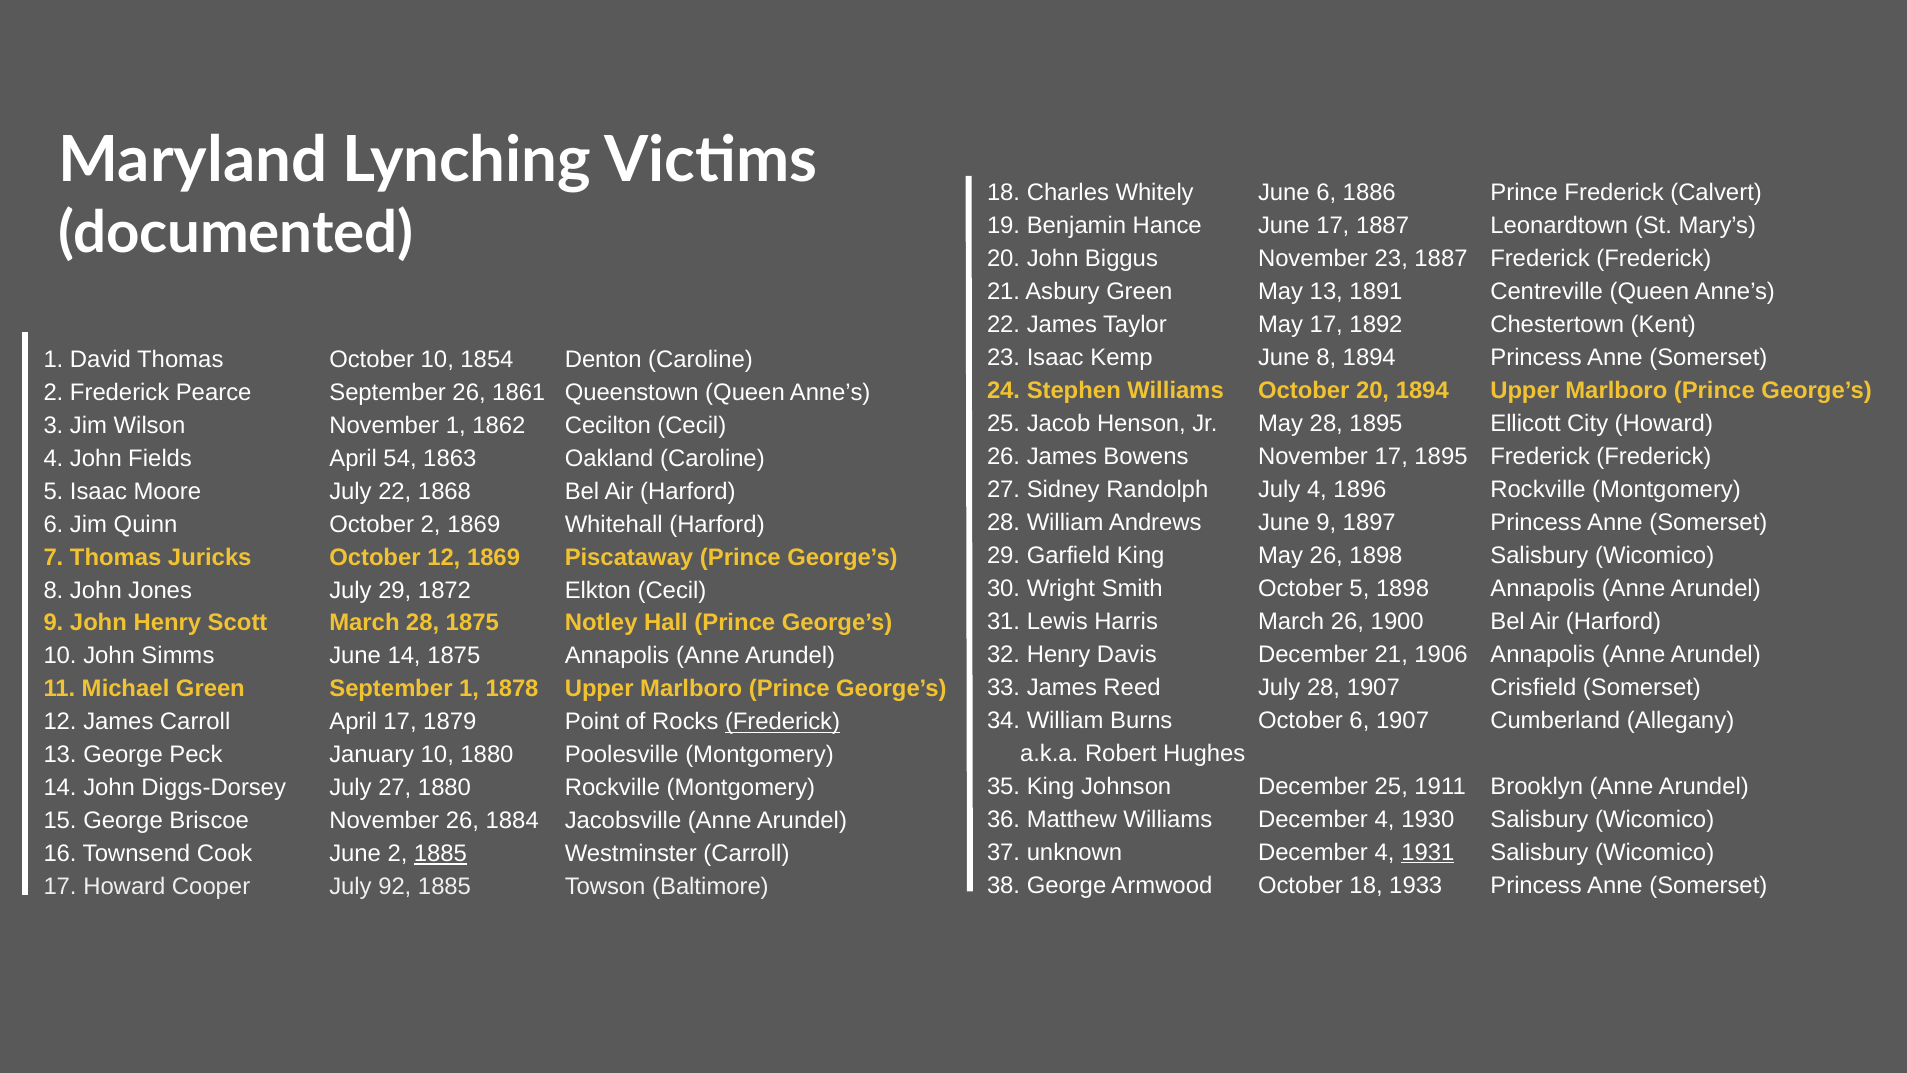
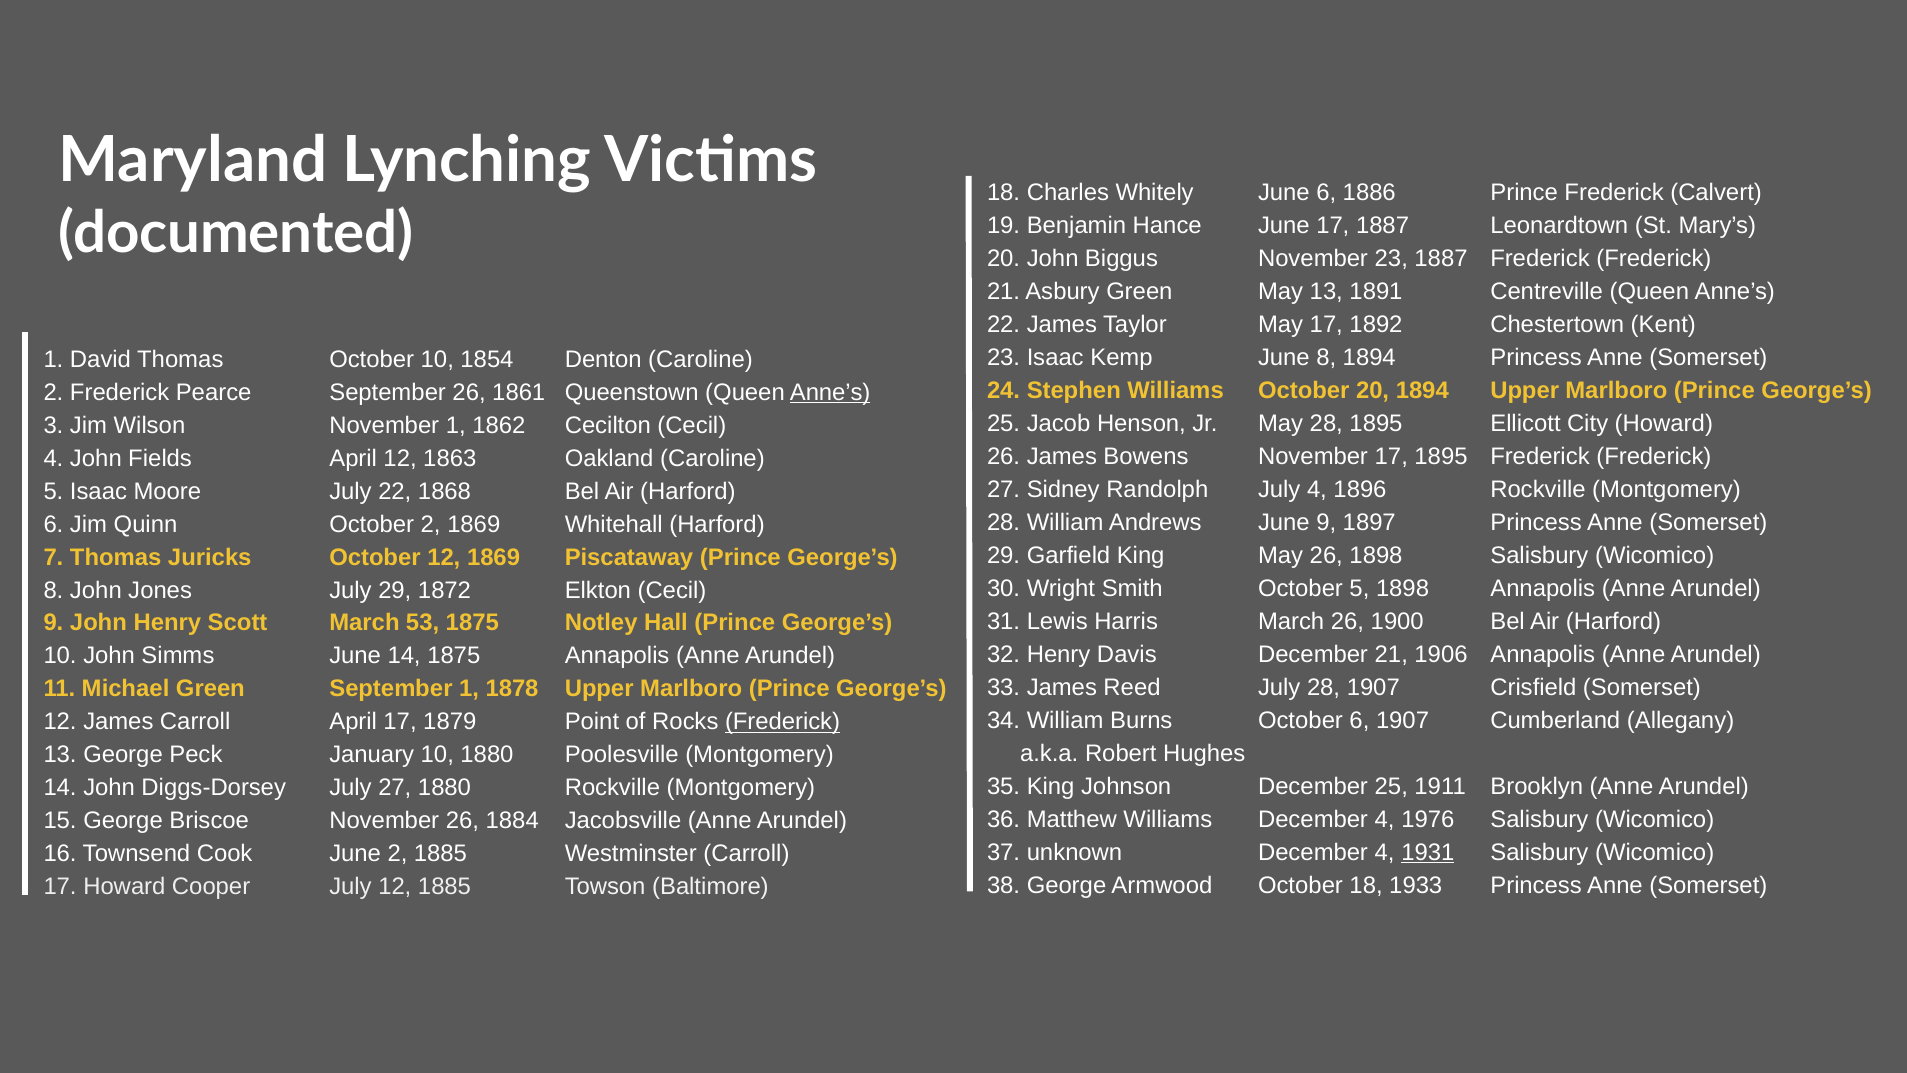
Anne’s at (830, 392) underline: none -> present
April 54: 54 -> 12
March 28: 28 -> 53
1930: 1930 -> 1976
1885 at (440, 854) underline: present -> none
July 92: 92 -> 12
